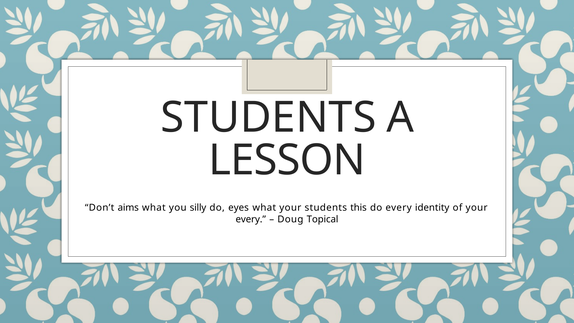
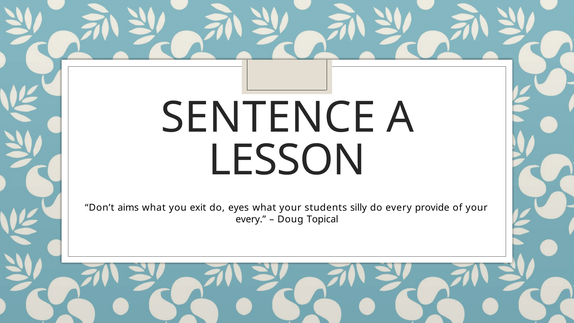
STUDENTS at (268, 118): STUDENTS -> SENTENCE
silly: silly -> exit
this: this -> silly
identity: identity -> provide
